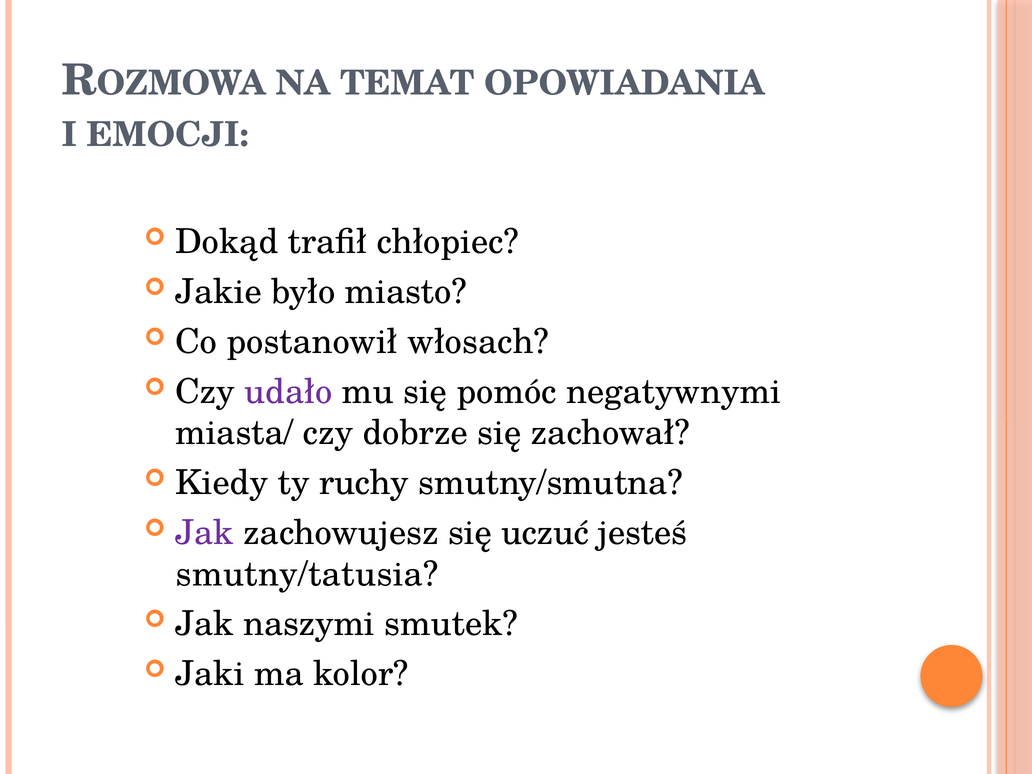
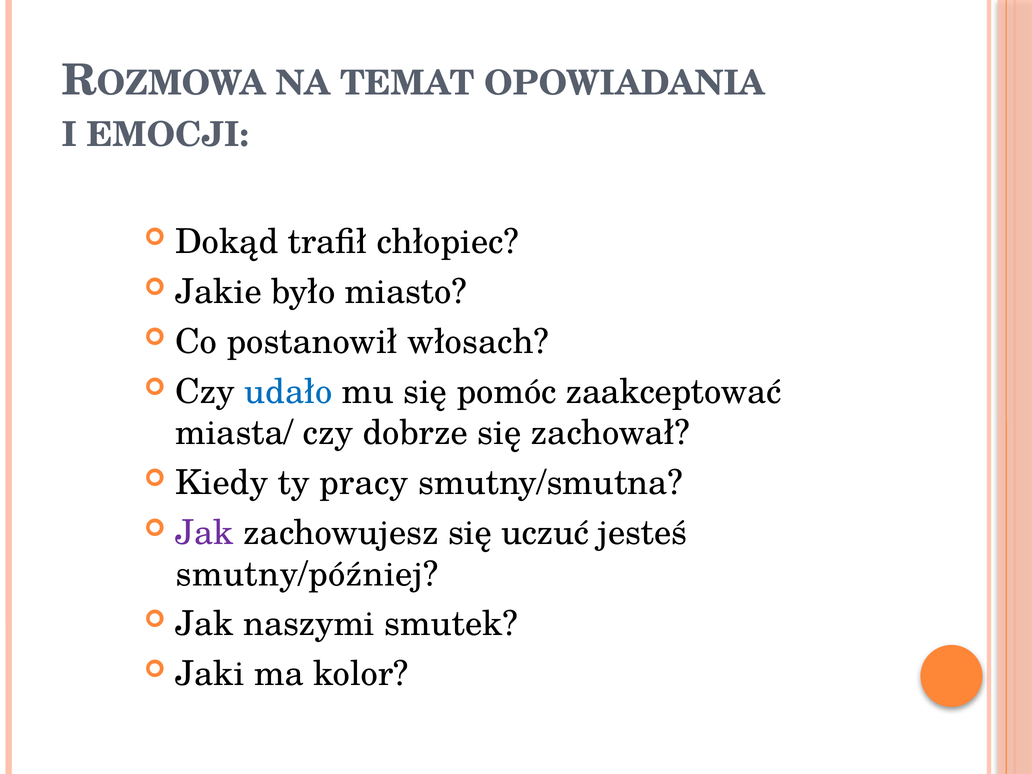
udało colour: purple -> blue
negatywnymi: negatywnymi -> zaakceptować
ruchy: ruchy -> pracy
smutny/tatusia: smutny/tatusia -> smutny/później
